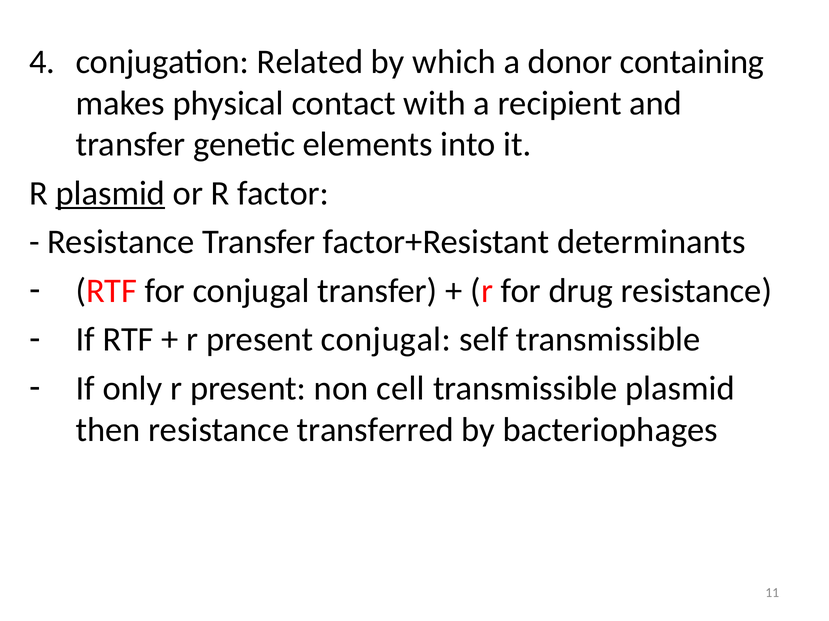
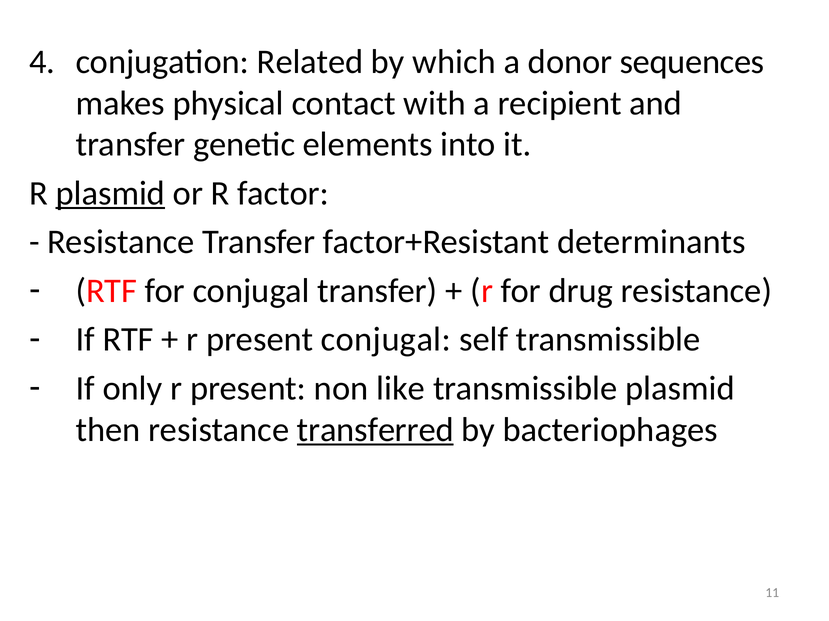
containing: containing -> sequences
cell: cell -> like
transferred underline: none -> present
